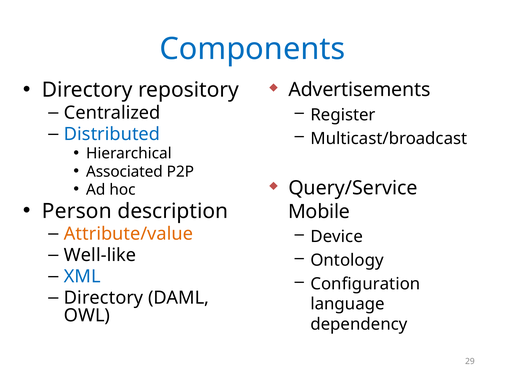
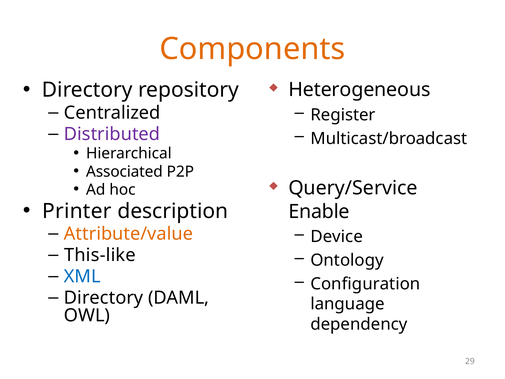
Components colour: blue -> orange
Advertisements: Advertisements -> Heterogeneous
Distributed colour: blue -> purple
Person: Person -> Printer
Mobile: Mobile -> Enable
Well-like: Well-like -> This-like
